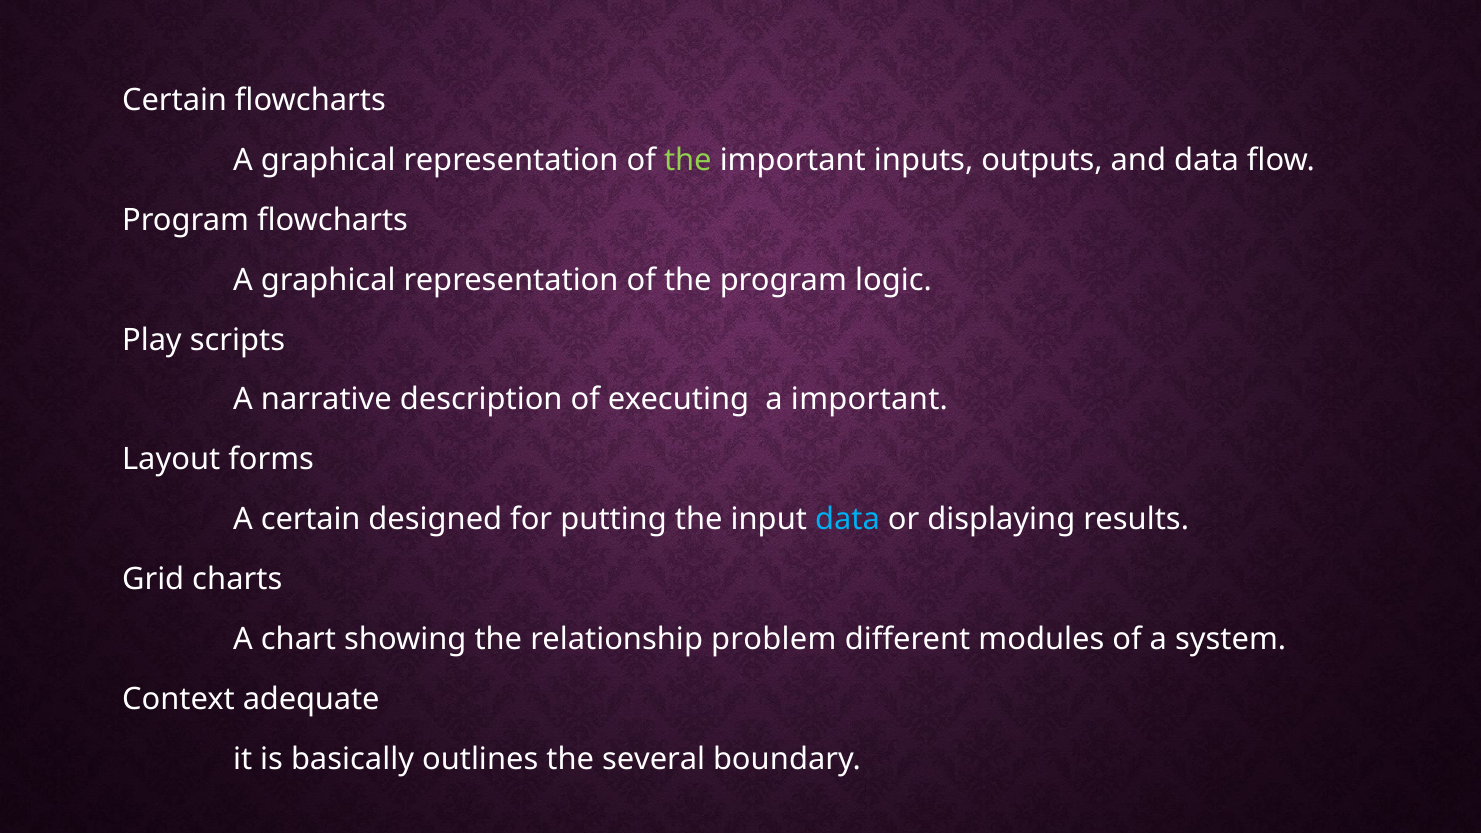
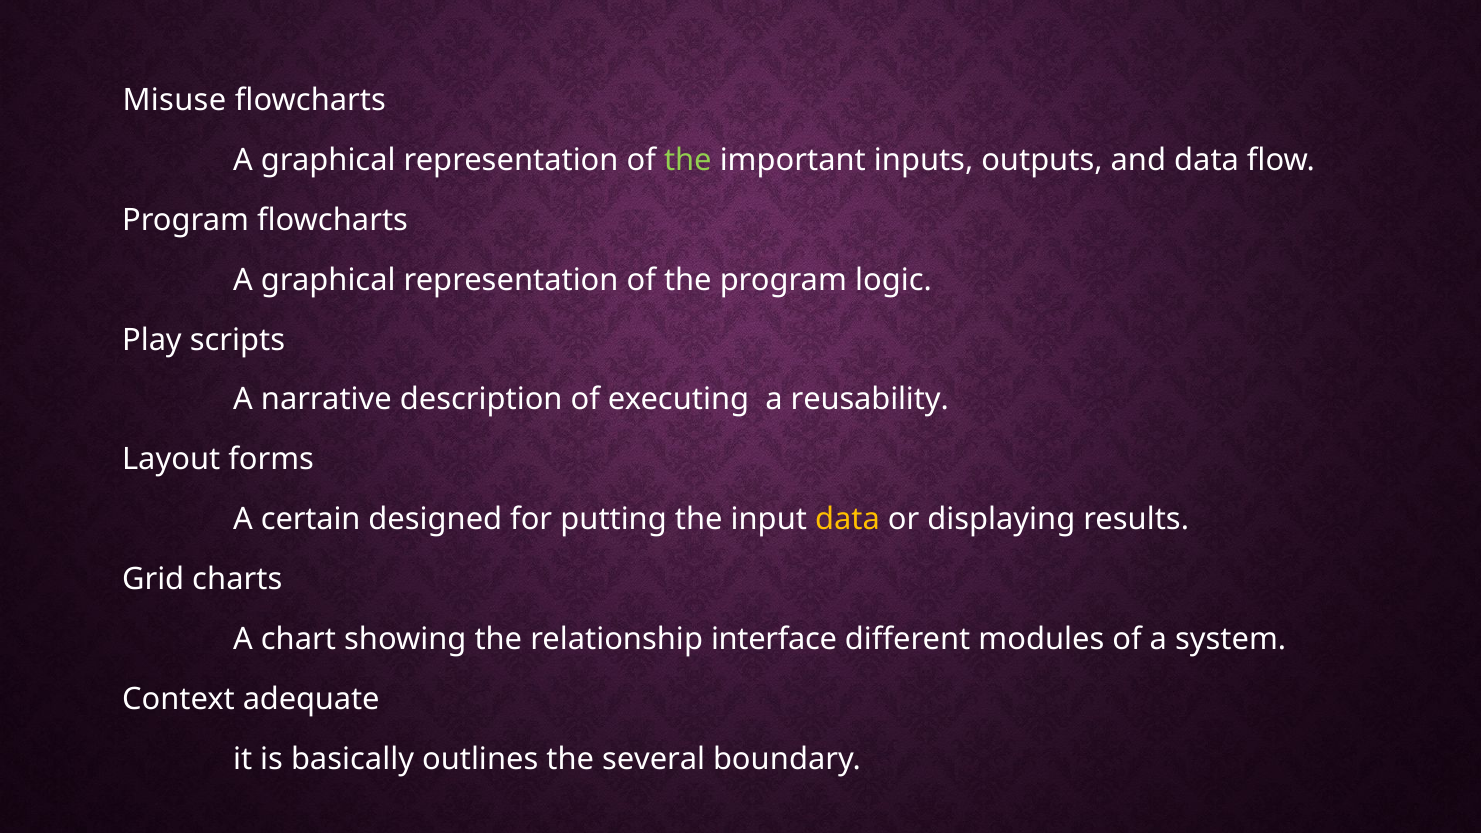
Certain at (175, 100): Certain -> Misuse
a important: important -> reusability
data at (847, 520) colour: light blue -> yellow
problem: problem -> interface
